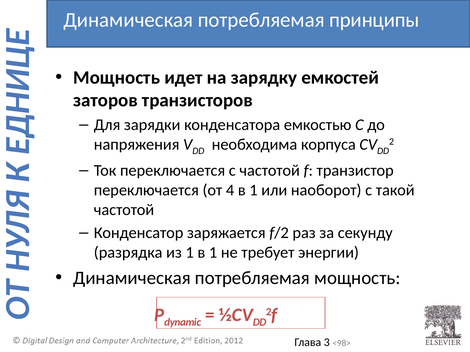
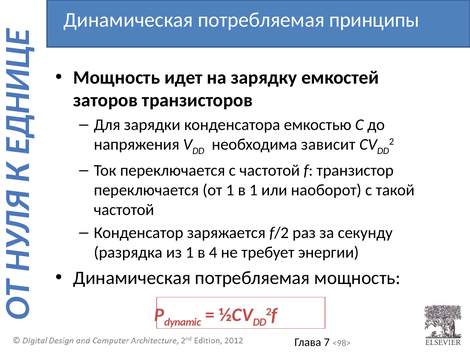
корпуса: корпуса -> зависит
от 4: 4 -> 1
1 в 1: 1 -> 4
3: 3 -> 7
